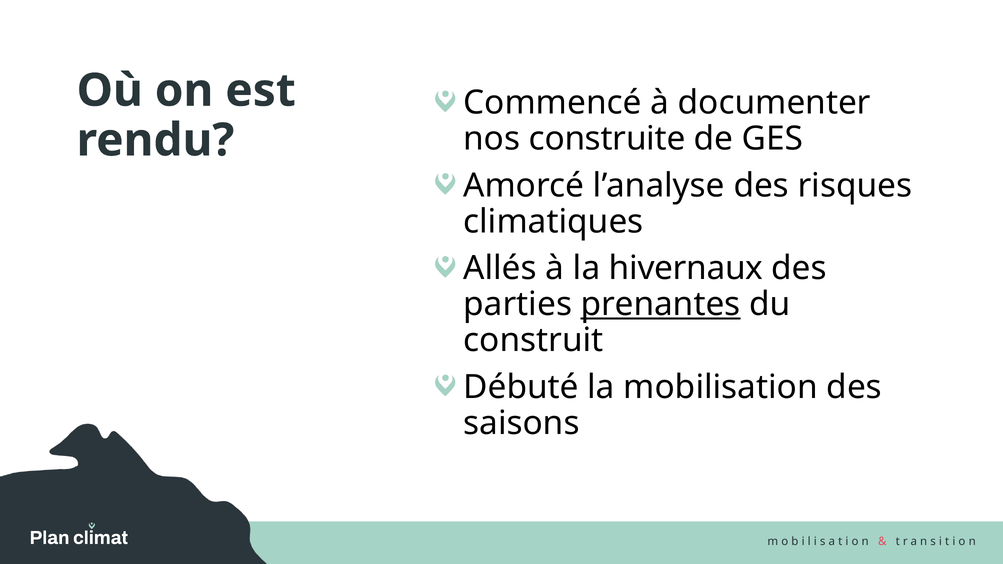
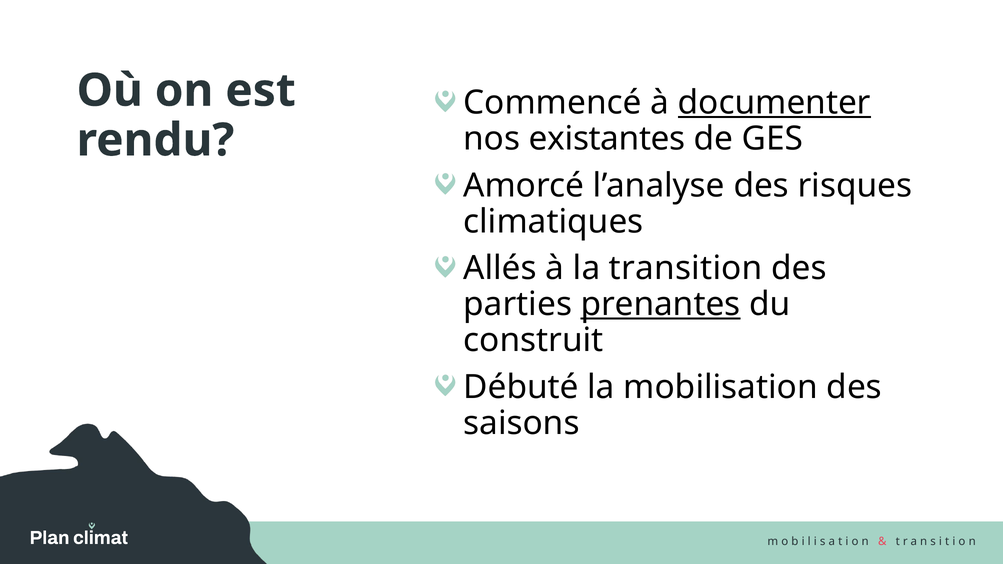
documenter underline: none -> present
construite: construite -> existantes
hivernaux: hivernaux -> transition
